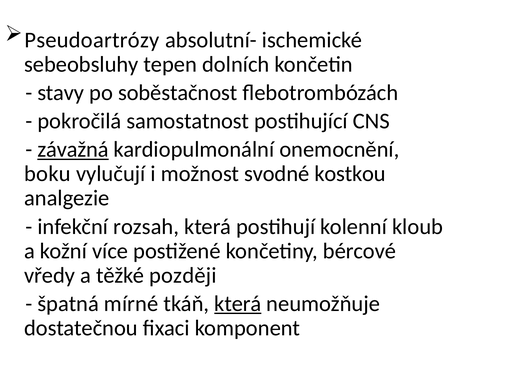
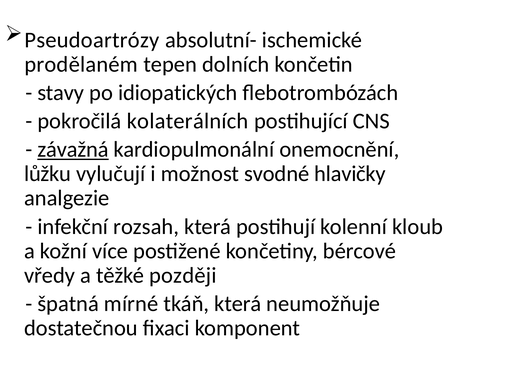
sebeobsluhy: sebeobsluhy -> prodělaném
soběstačnost: soběstačnost -> idiopatických
samostatnost: samostatnost -> kolaterálních
boku: boku -> lůžku
kostkou: kostkou -> hlavičky
která at (238, 304) underline: present -> none
